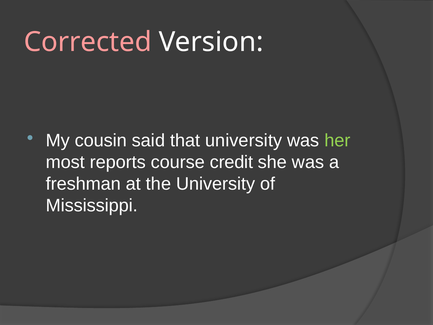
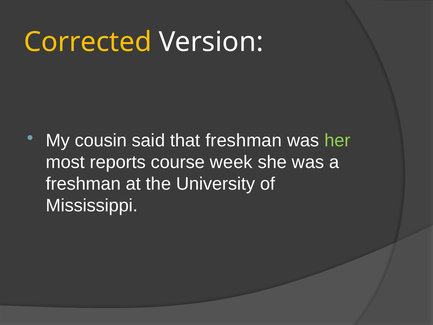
Corrected colour: pink -> yellow
that university: university -> freshman
credit: credit -> week
